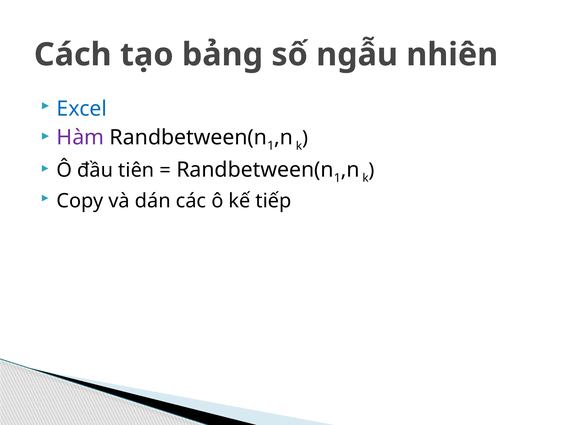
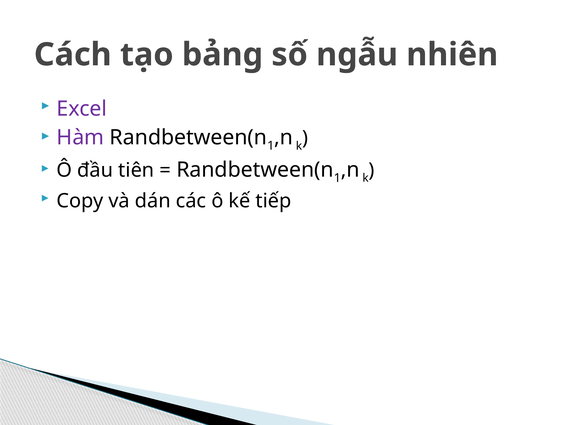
Excel colour: blue -> purple
